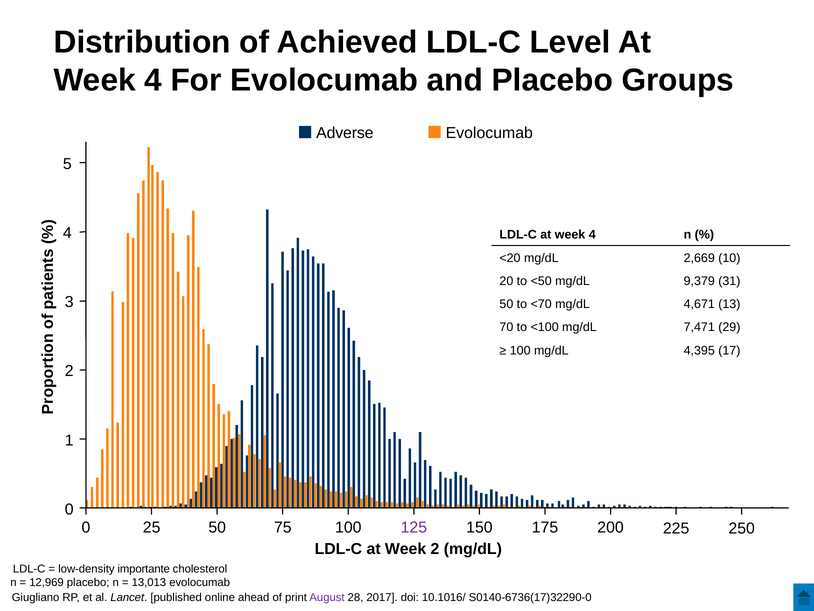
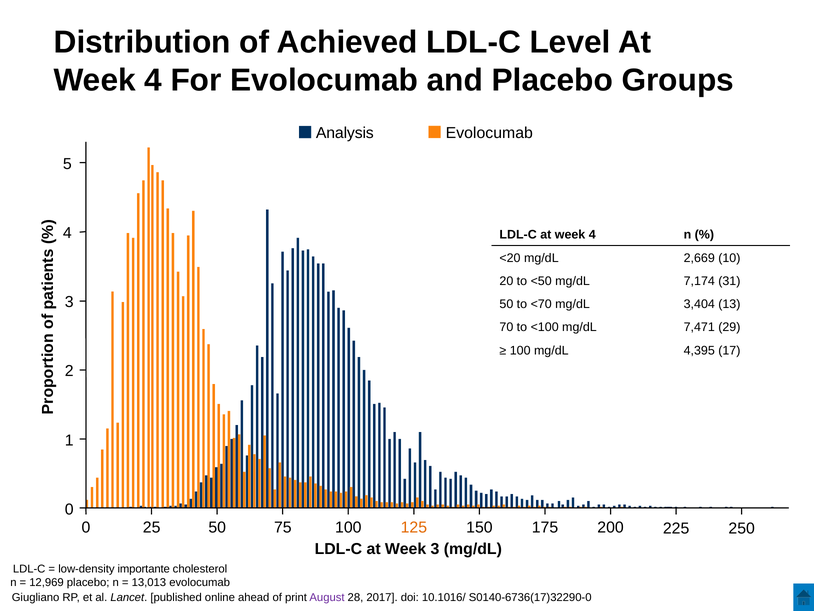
Adverse: Adverse -> Analysis
9,379: 9,379 -> 7,174
4,671: 4,671 -> 3,404
125 colour: purple -> orange
Week 2: 2 -> 3
